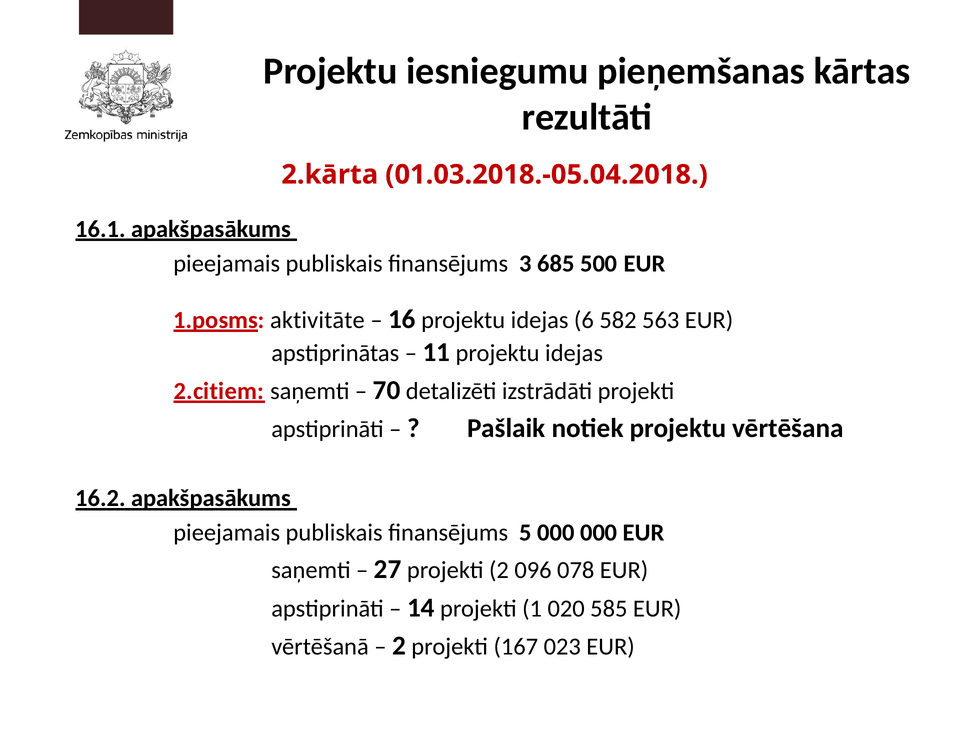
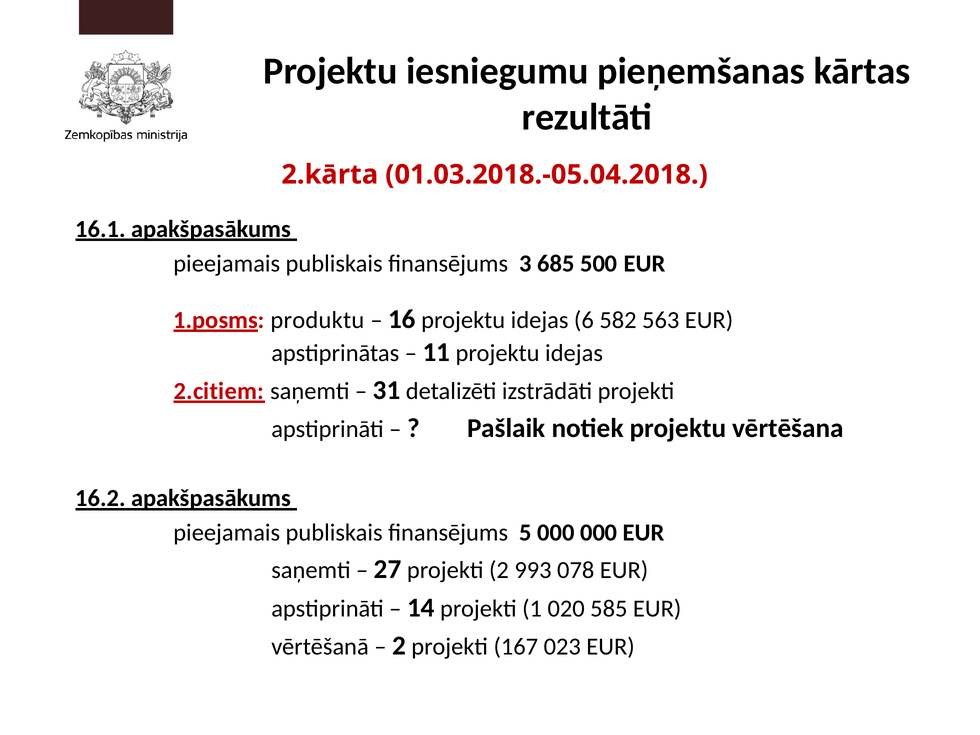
aktivitāte: aktivitāte -> produktu
70: 70 -> 31
096: 096 -> 993
